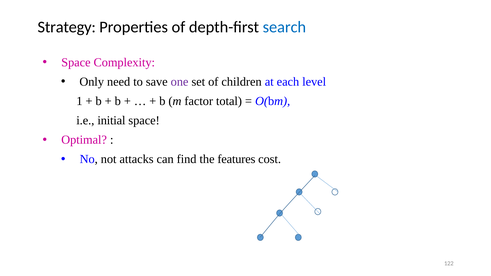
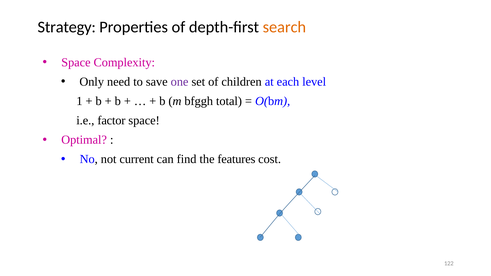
search colour: blue -> orange
factor: factor -> bfggh
initial: initial -> factor
attacks: attacks -> current
